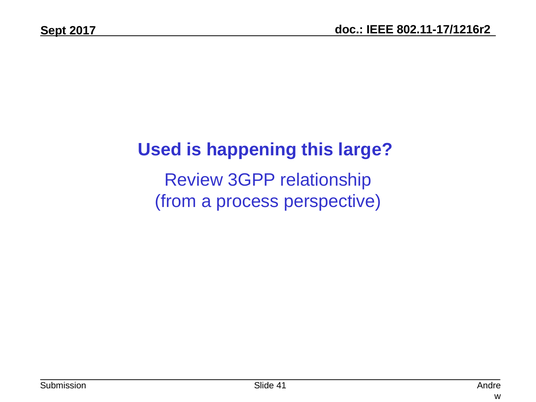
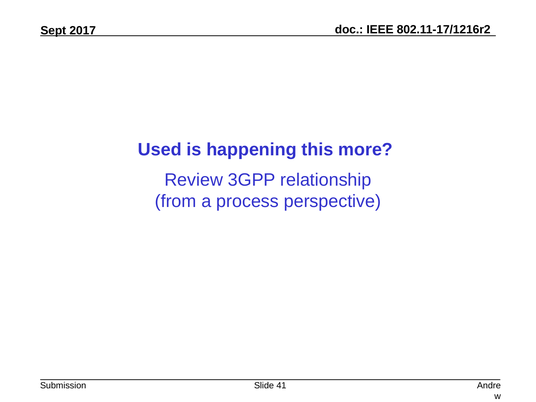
large: large -> more
